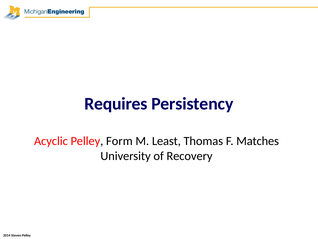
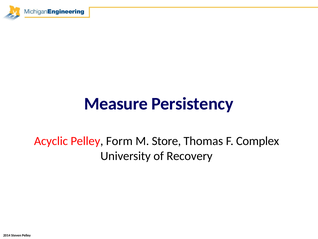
Requires: Requires -> Measure
Least: Least -> Store
Matches: Matches -> Complex
